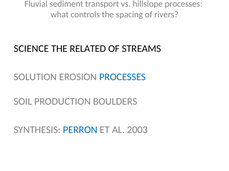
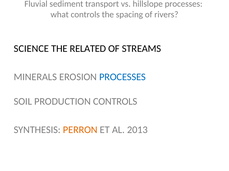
SOLUTION: SOLUTION -> MINERALS
PRODUCTION BOULDERS: BOULDERS -> CONTROLS
PERRON colour: blue -> orange
2003: 2003 -> 2013
